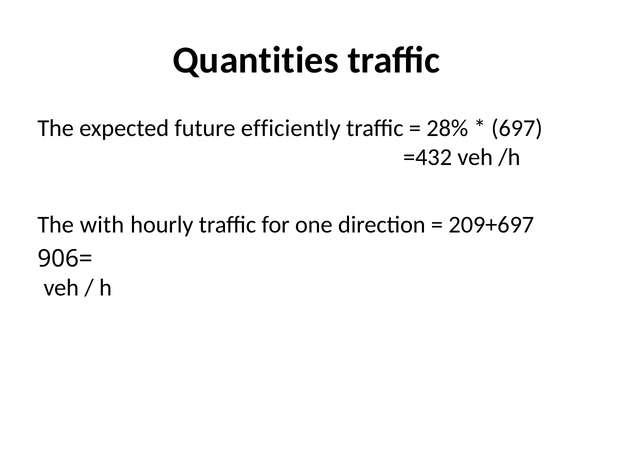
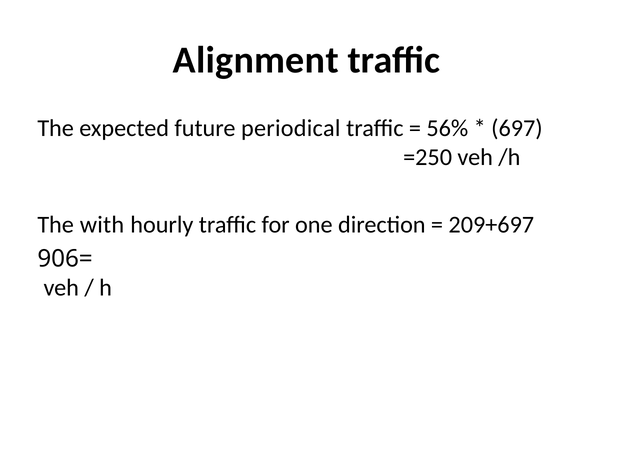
Quantities: Quantities -> Alignment
efficiently: efficiently -> periodical
28%: 28% -> 56%
=432: =432 -> =250
